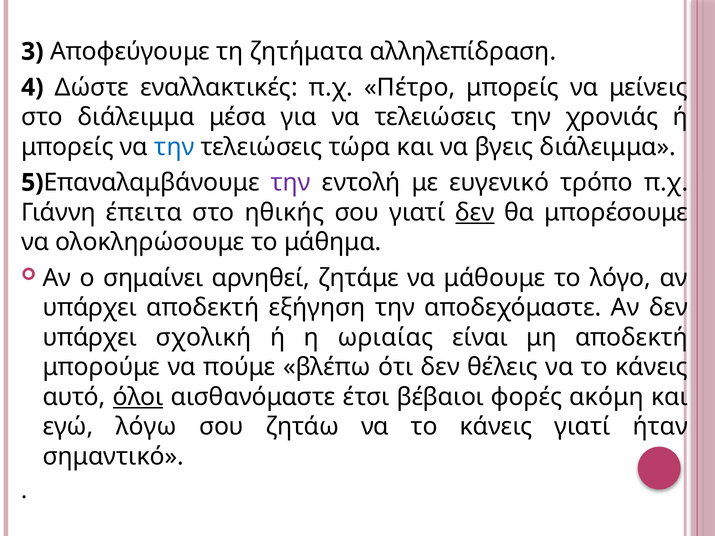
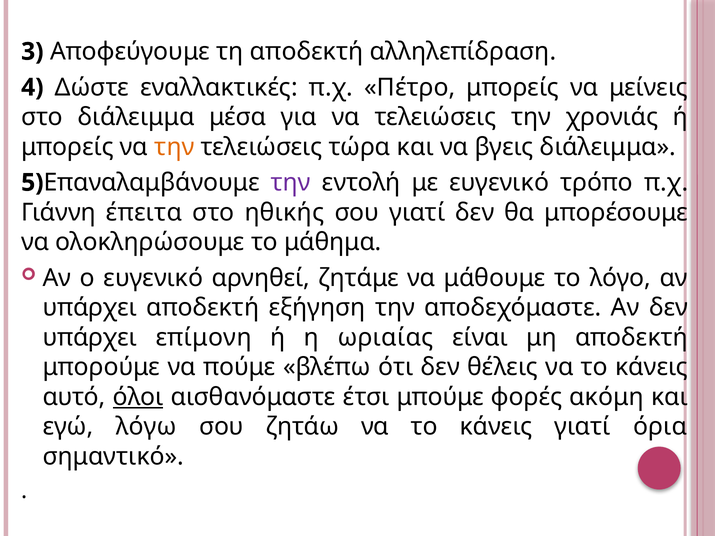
τη ζητήματα: ζητήματα -> αποδεκτή
την at (174, 147) colour: blue -> orange
δεν at (475, 212) underline: present -> none
ο σημαίνει: σημαίνει -> ευγενικό
σχολική: σχολική -> επίμονη
βέβαιοι: βέβαιοι -> μπούμε
ήταν: ήταν -> όρια
